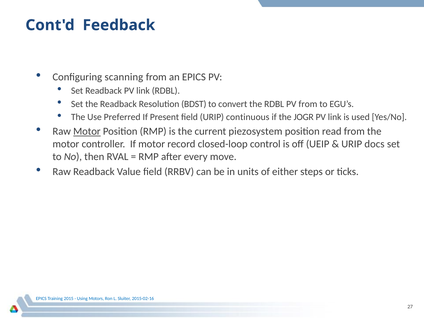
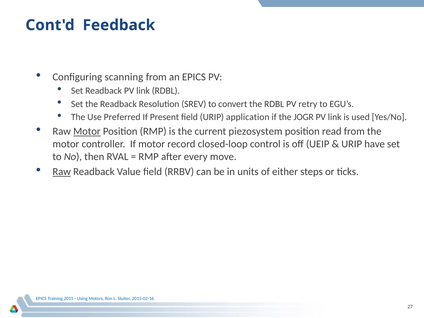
BDST: BDST -> SREV
PV from: from -> retry
continuous: continuous -> application
docs: docs -> have
Raw at (62, 172) underline: none -> present
